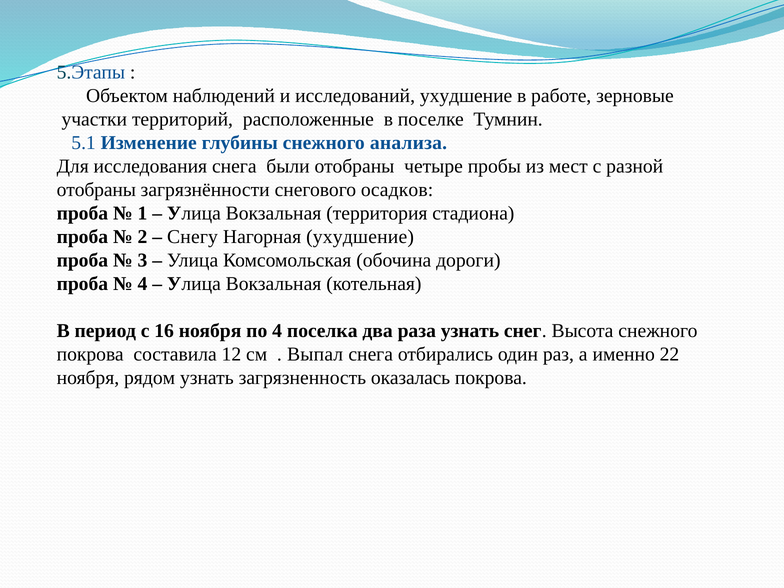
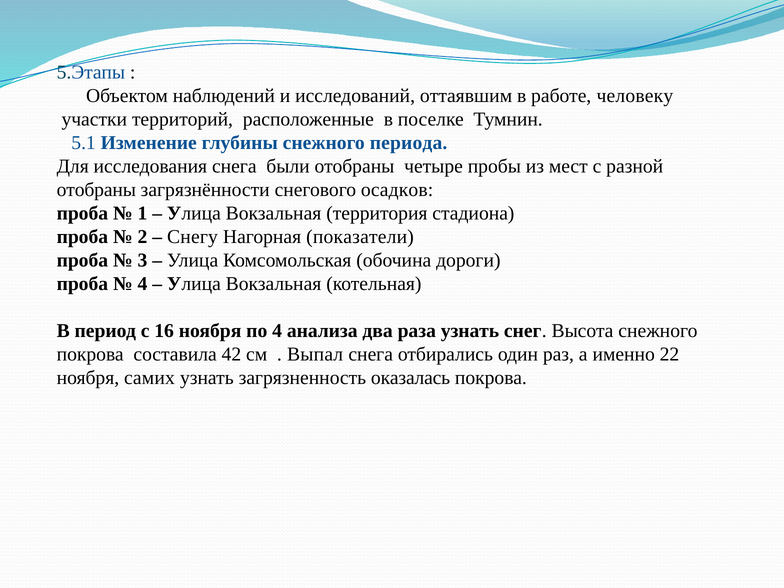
исследований ухудшение: ухудшение -> оттаявшим
зерновые: зерновые -> человеку
анализа: анализа -> периода
Нагорная ухудшение: ухудшение -> показатели
поселка: поселка -> анализа
12: 12 -> 42
рядом: рядом -> самих
